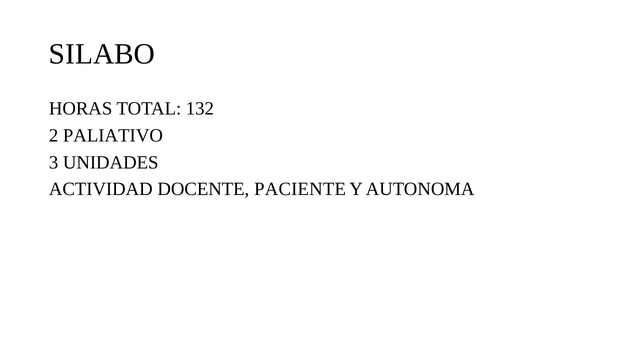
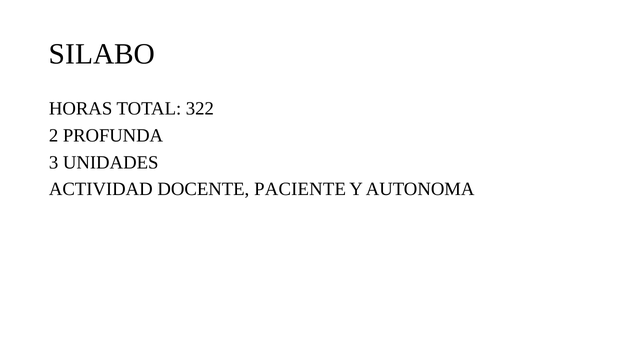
132: 132 -> 322
PALIATIVO: PALIATIVO -> PROFUNDA
